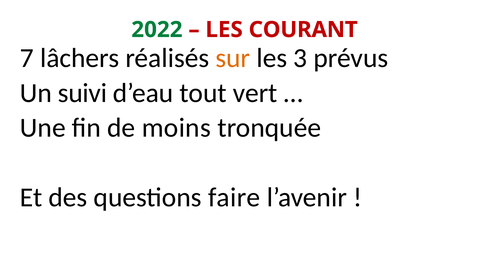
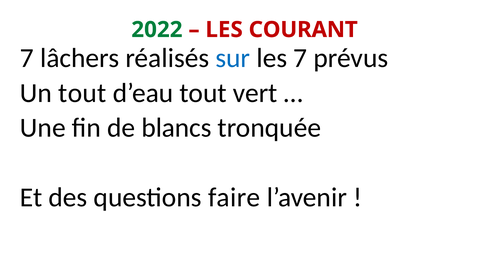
sur colour: orange -> blue
les 3: 3 -> 7
Un suivi: suivi -> tout
moins: moins -> blancs
